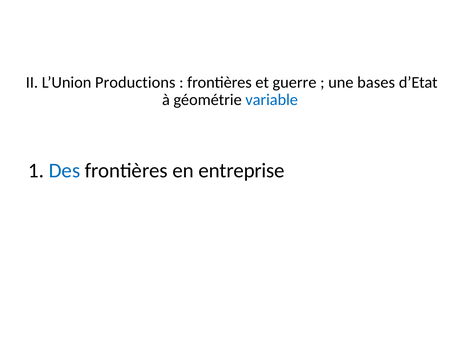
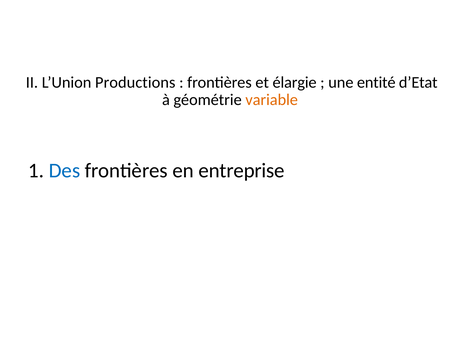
guerre: guerre -> élargie
bases: bases -> entité
variable colour: blue -> orange
